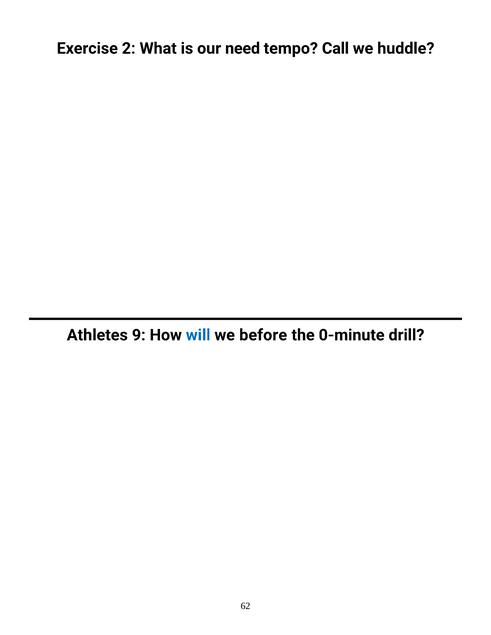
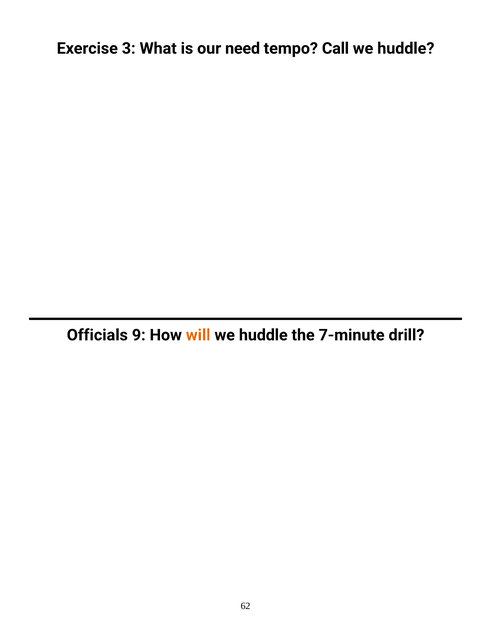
2: 2 -> 3
Athletes: Athletes -> Officials
will colour: blue -> orange
before at (263, 335): before -> huddle
0-minute: 0-minute -> 7-minute
